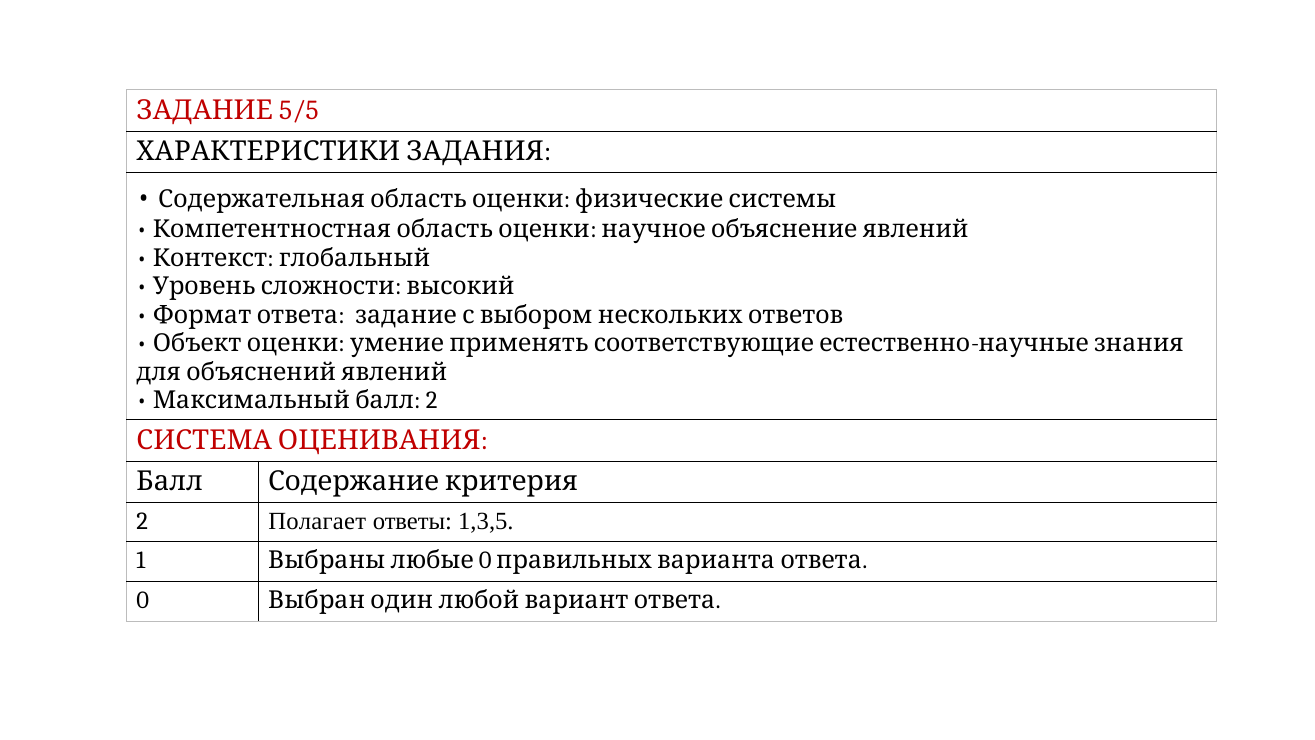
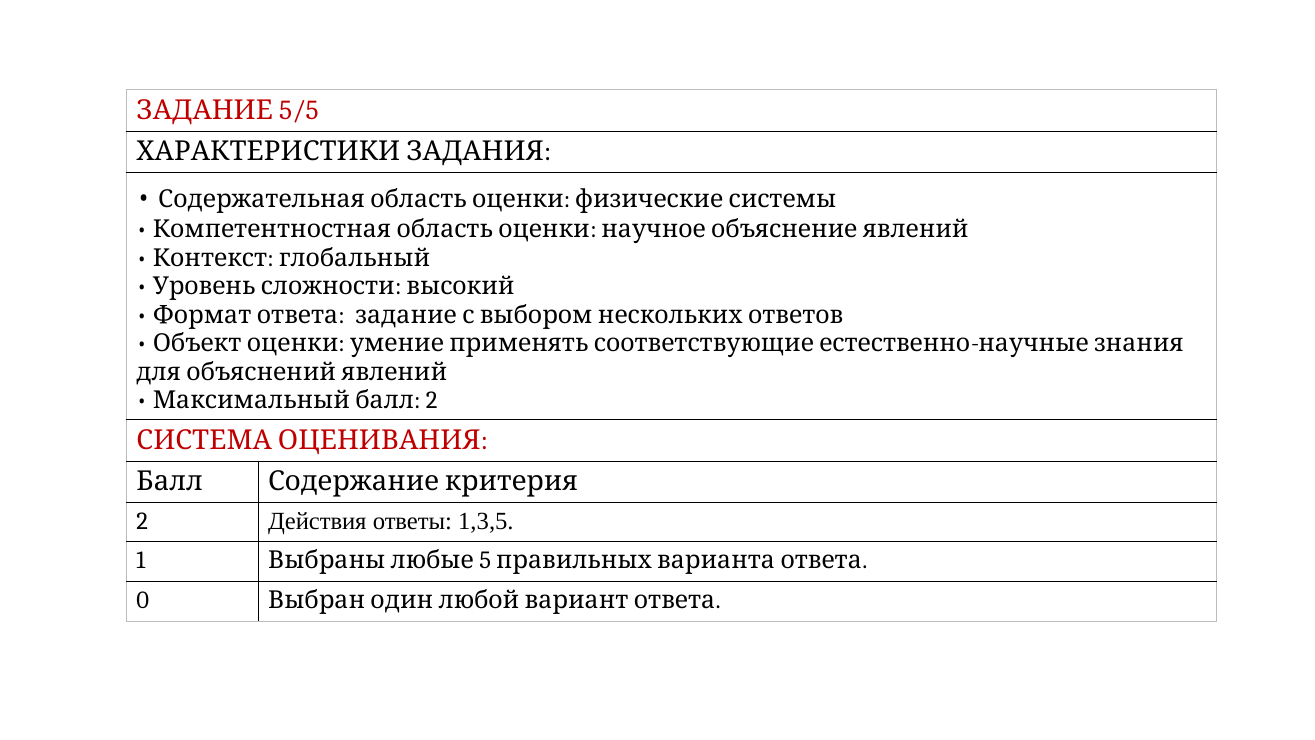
Полагает: Полагает -> Действия
1 0: 0 -> 5
